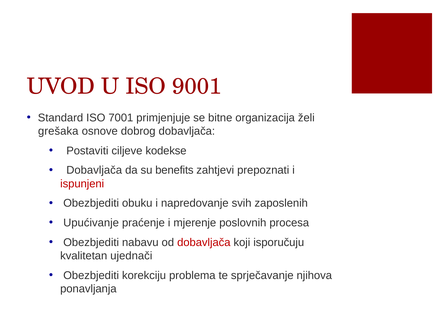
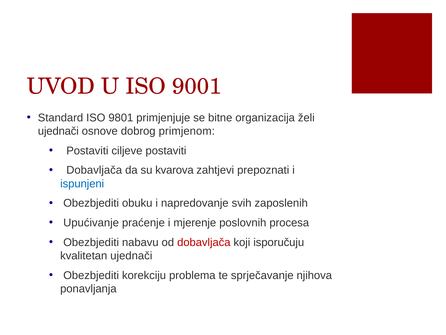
7001: 7001 -> 9801
grešaka at (58, 131): grešaka -> ujednači
dobrog dobavljača: dobavljača -> primjenom
ciljeve kodekse: kodekse -> postaviti
benefits: benefits -> kvarova
ispunjeni colour: red -> blue
